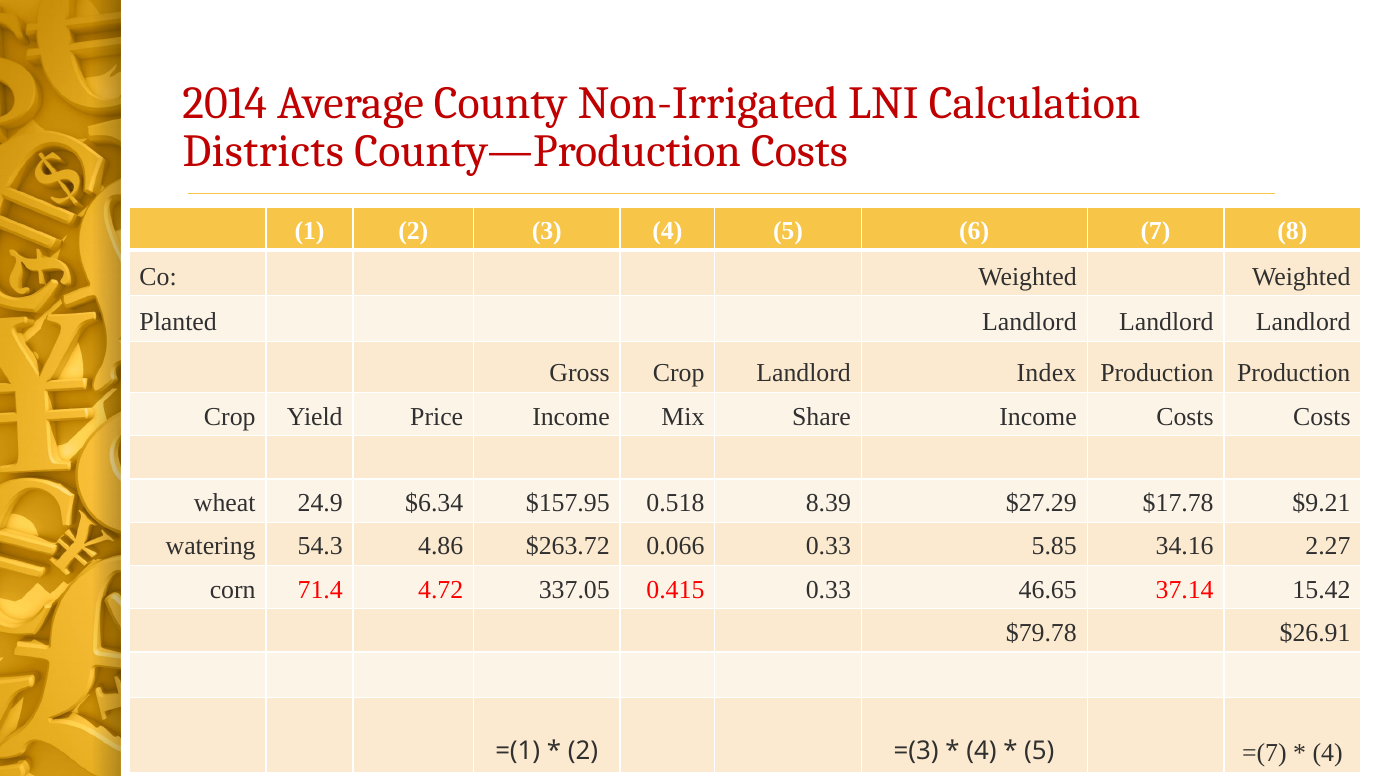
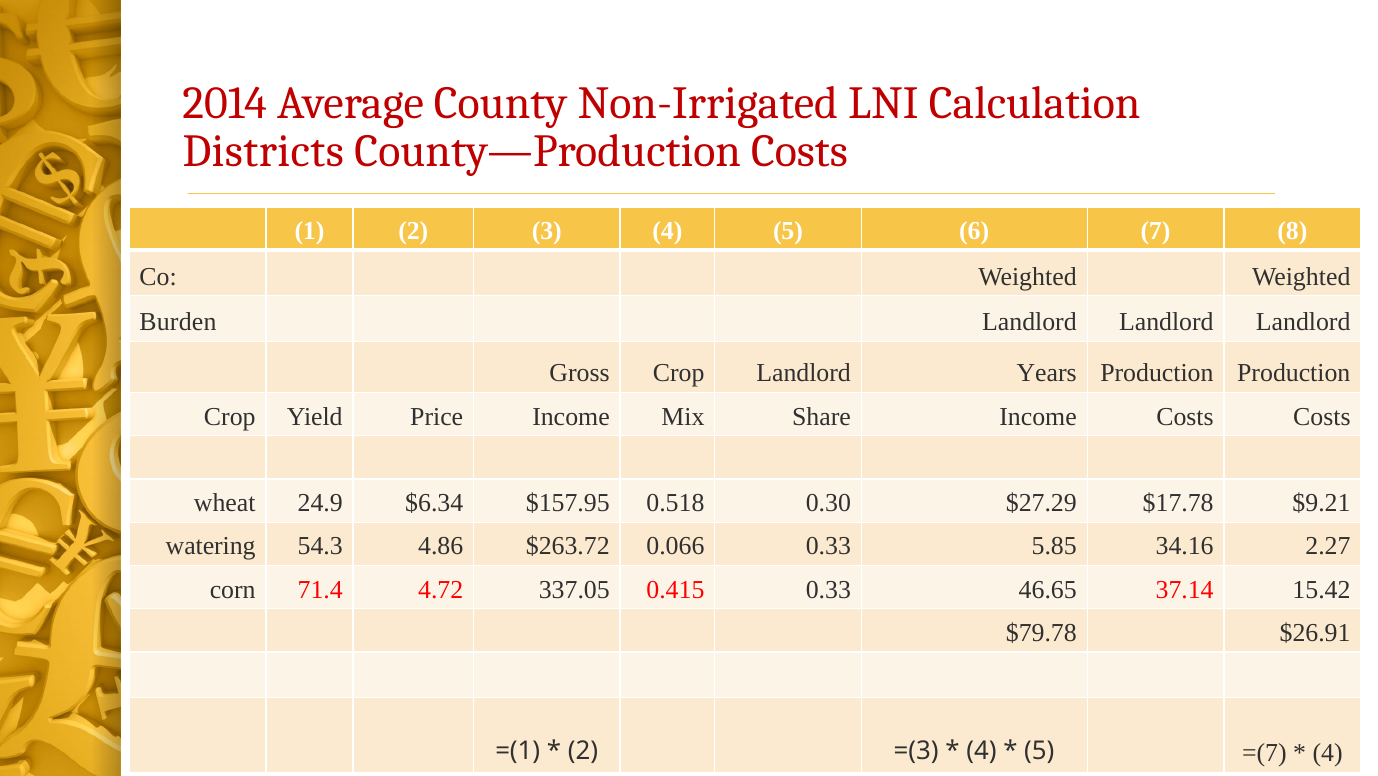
Planted: Planted -> Burden
Index: Index -> Years
8.39: 8.39 -> 0.30
